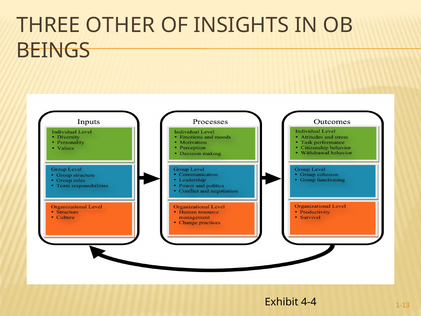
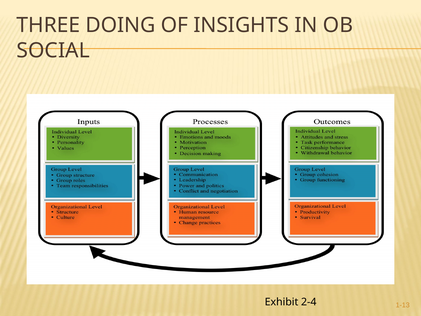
OTHER: OTHER -> DOING
BEINGS: BEINGS -> SOCIAL
4-4: 4-4 -> 2-4
